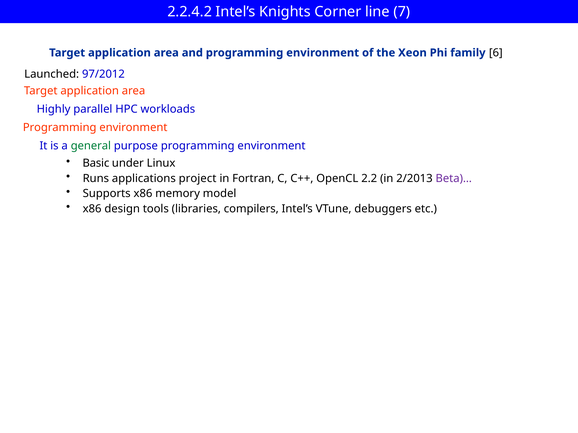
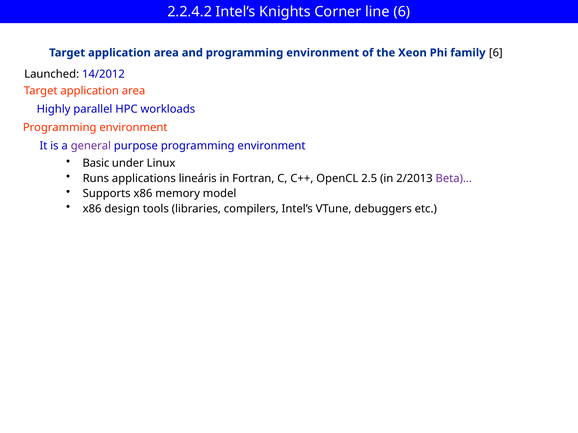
line 7: 7 -> 6
97/2012: 97/2012 -> 14/2012
general colour: green -> purple
project: project -> lineáris
2.2: 2.2 -> 2.5
